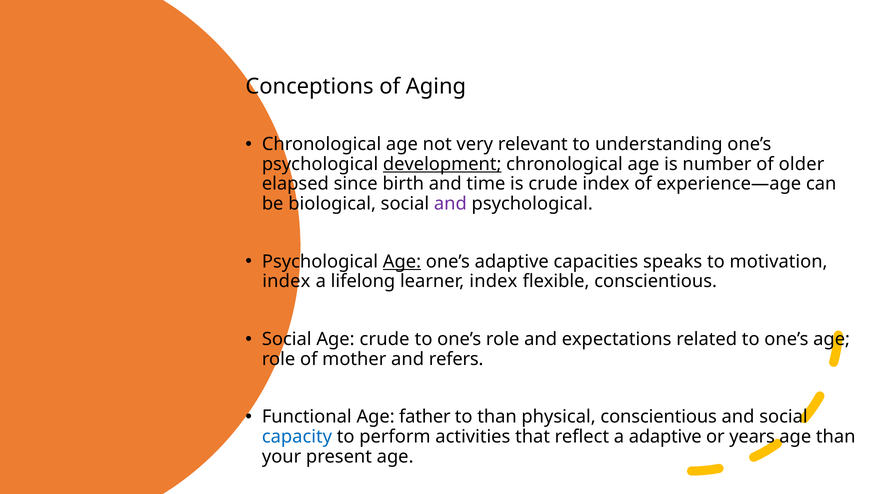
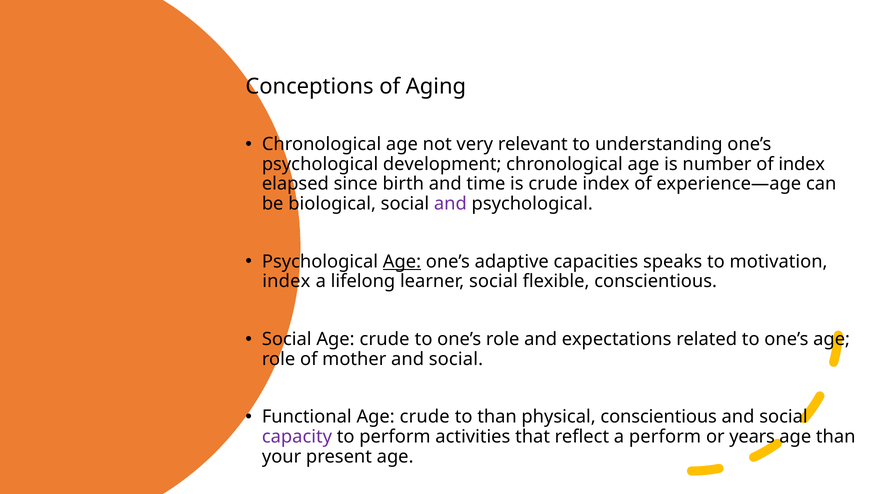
development underline: present -> none
of older: older -> index
learner index: index -> social
mother and refers: refers -> social
Functional Age father: father -> crude
capacity colour: blue -> purple
a adaptive: adaptive -> perform
